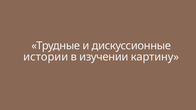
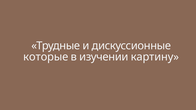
истории: истории -> которые
